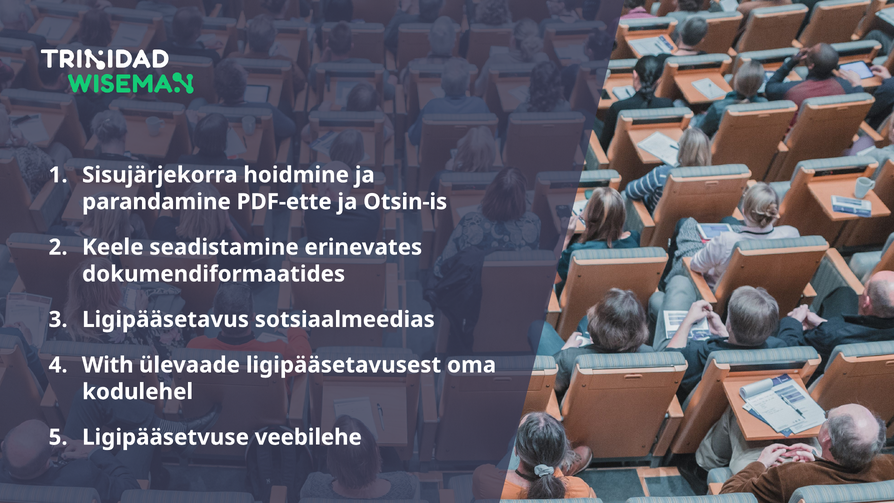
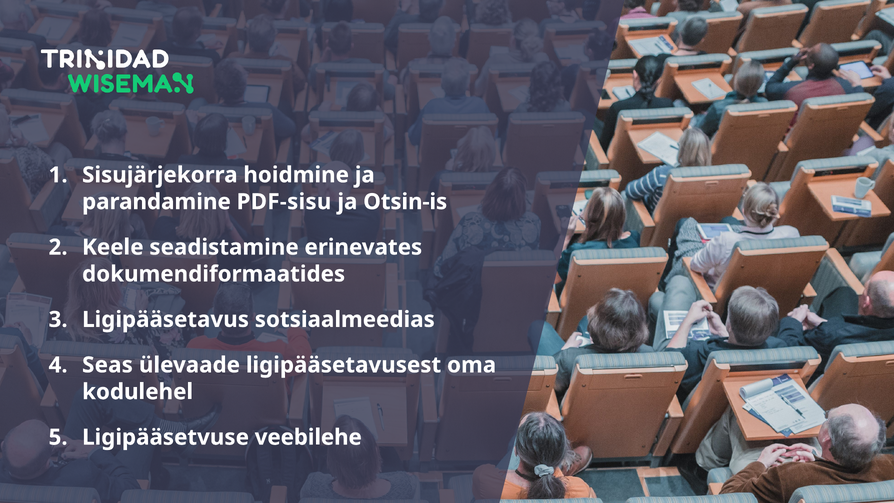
PDF-ette: PDF-ette -> PDF-sisu
With: With -> Seas
